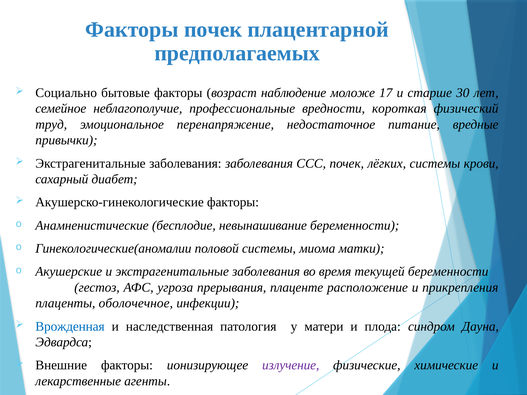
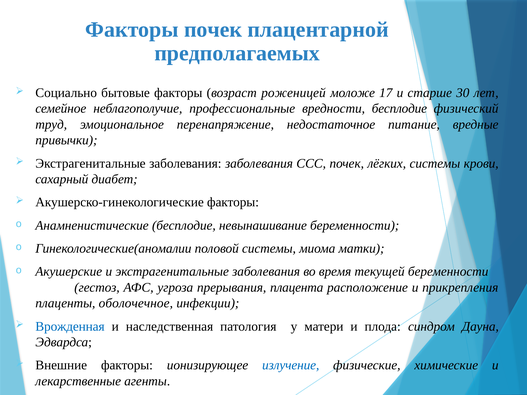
наблюдение: наблюдение -> роженицей
вредности короткая: короткая -> бесплодие
плаценте: плаценте -> плацента
излучение colour: purple -> blue
